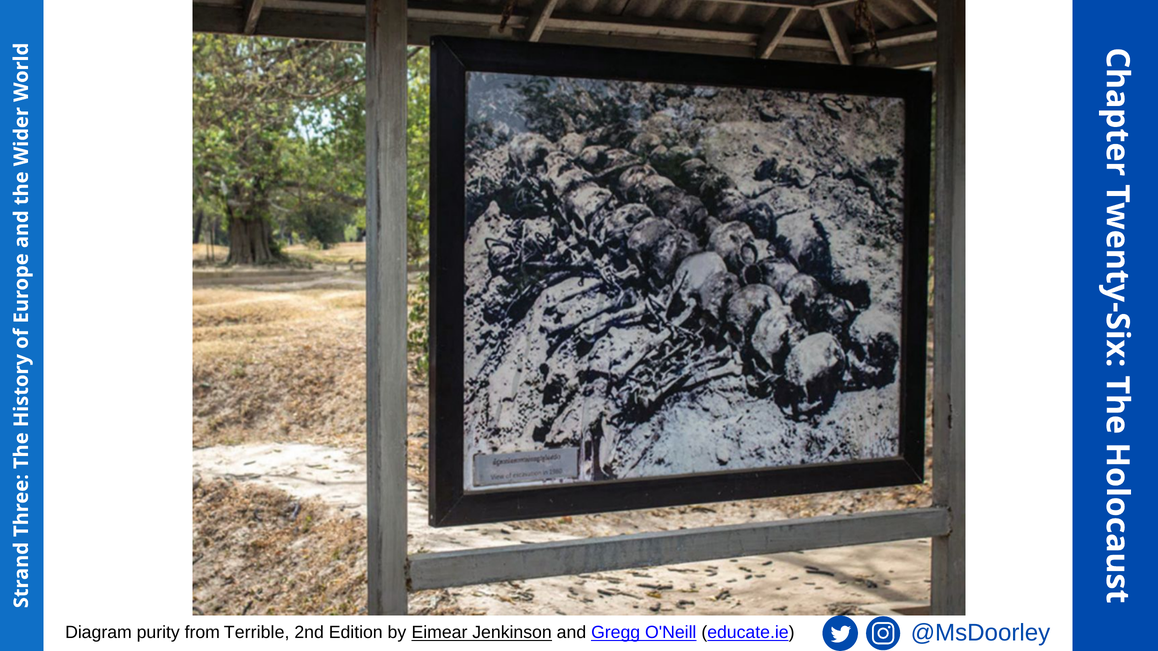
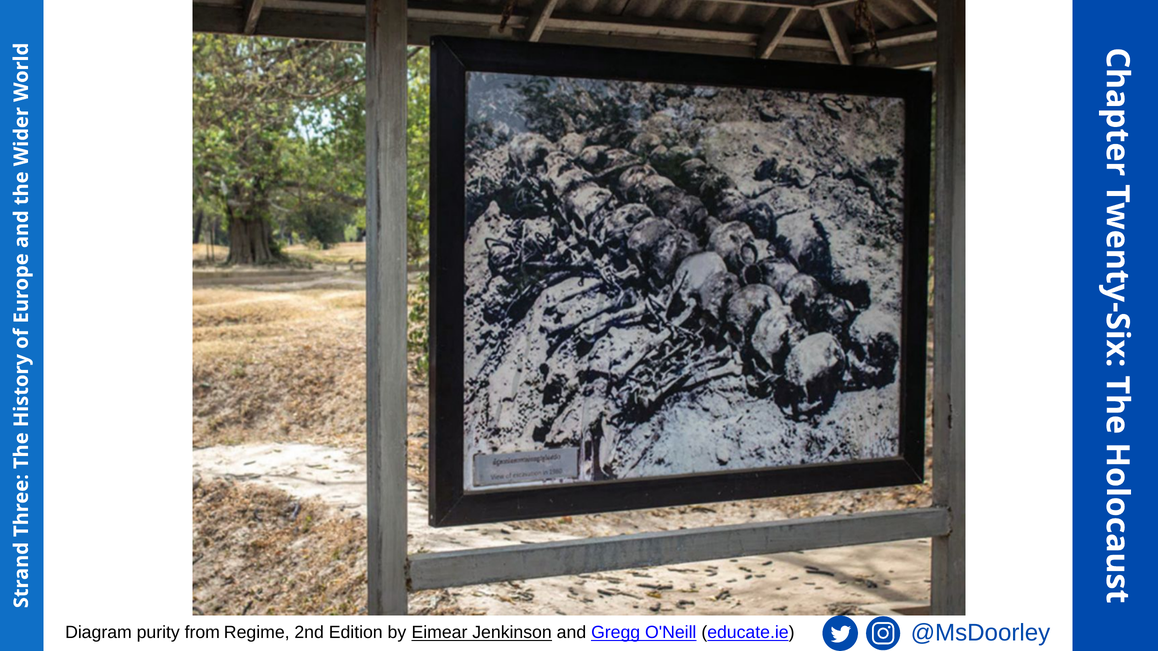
Terrible: Terrible -> Regime
